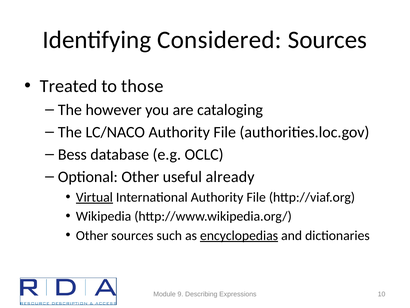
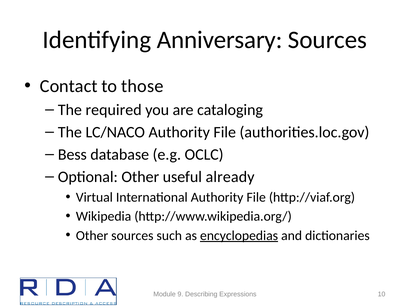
Considered: Considered -> Anniversary
Treated: Treated -> Contact
however: however -> required
Virtual underline: present -> none
